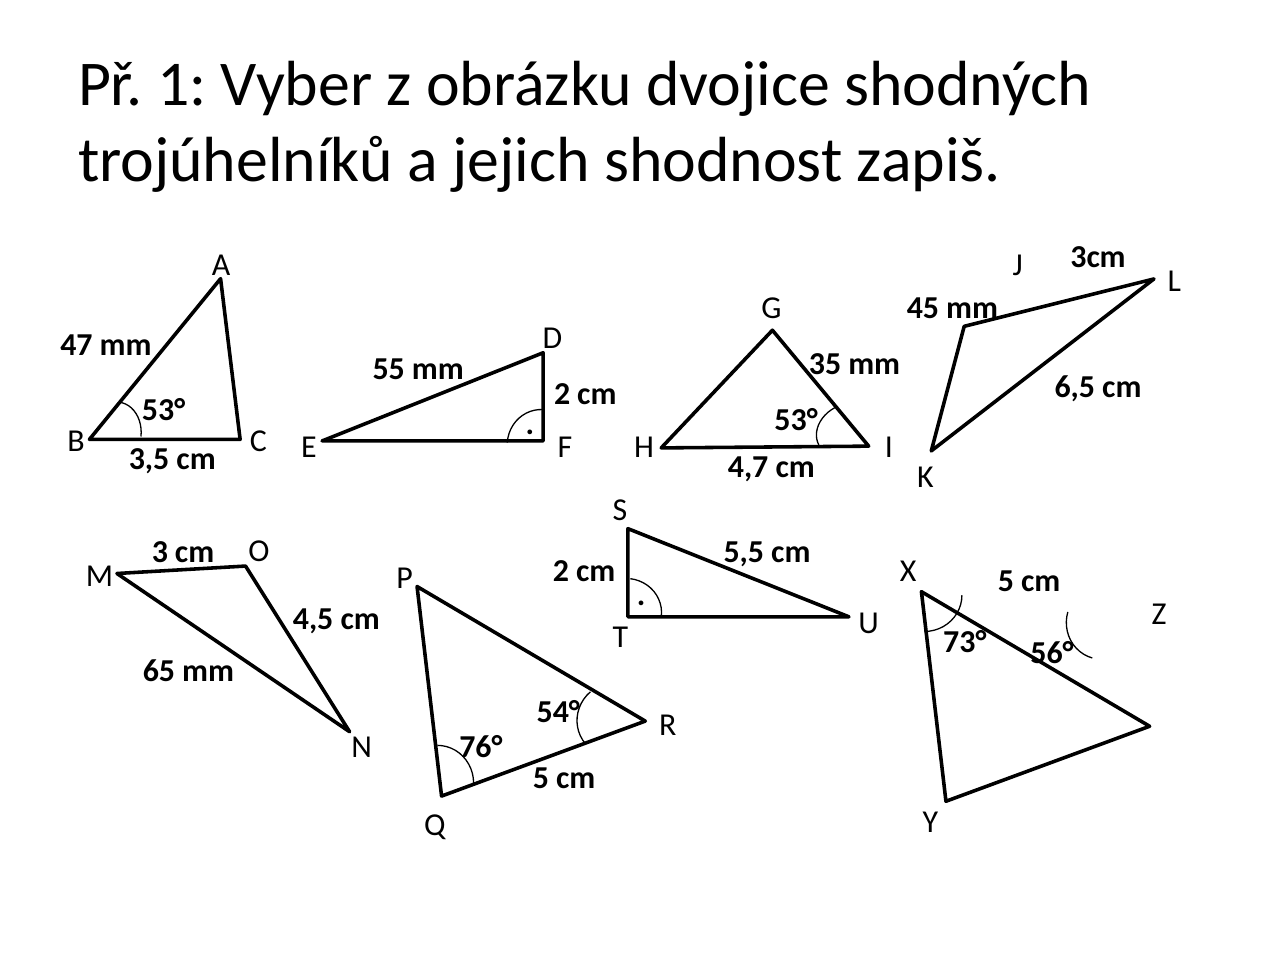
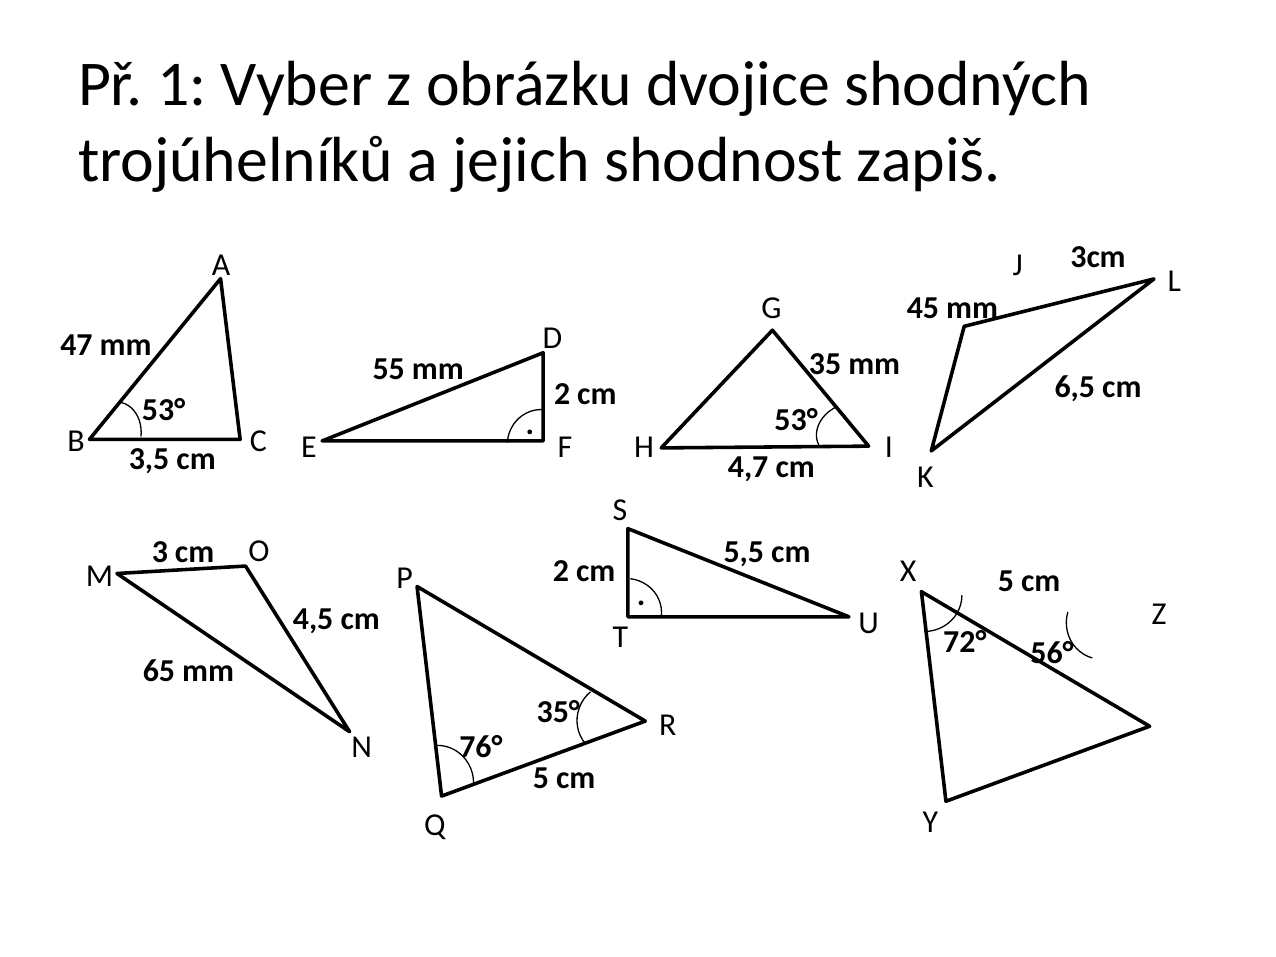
73°: 73° -> 72°
54°: 54° -> 35°
